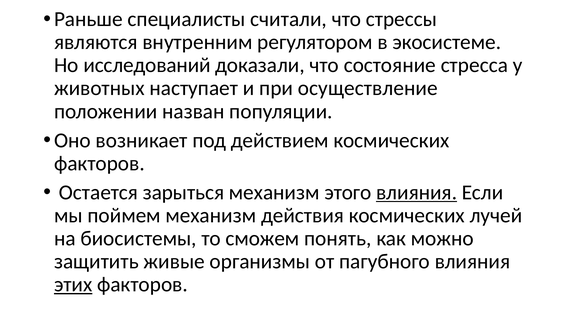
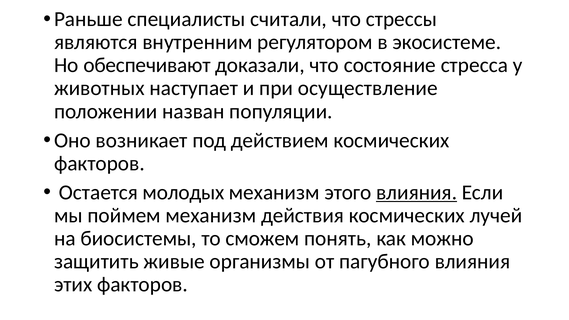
исследований: исследований -> обеспечивают
зарыться: зарыться -> молодых
этих underline: present -> none
